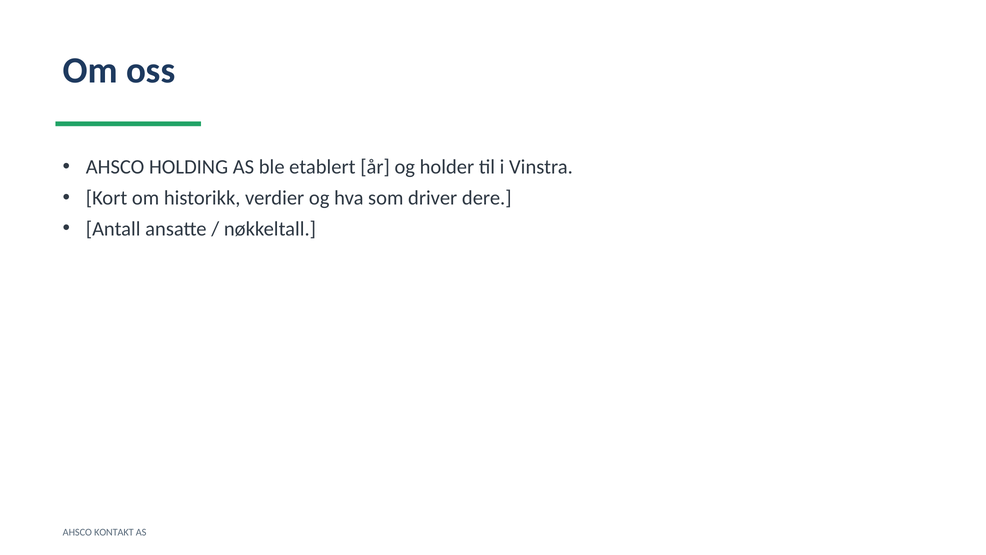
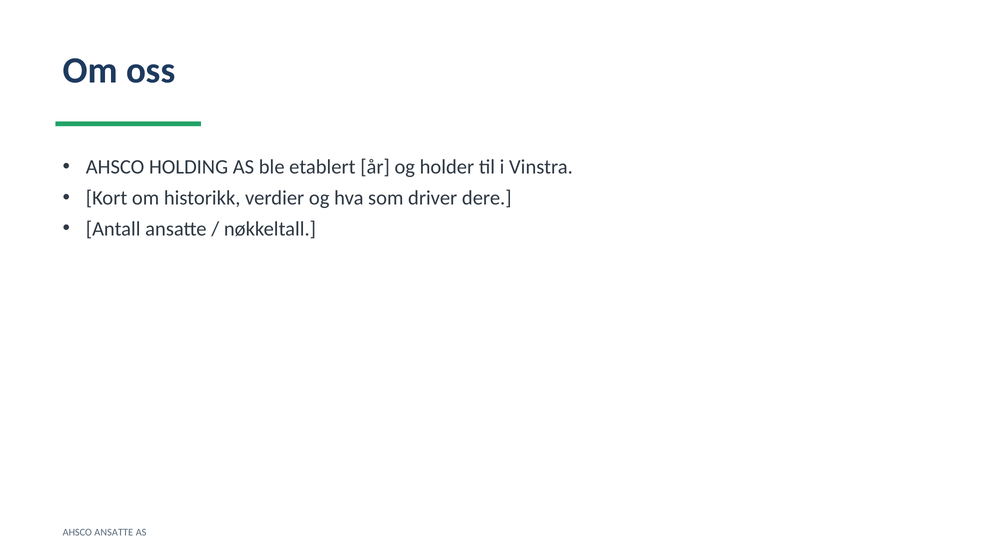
AHSCO KONTAKT: KONTAKT -> ANSATTE
